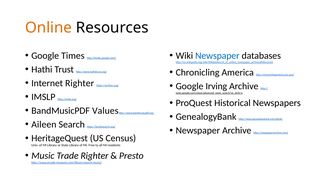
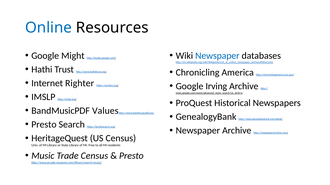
Online colour: orange -> blue
Times: Times -> Might
Aileen at (44, 125): Aileen -> Presto
Trade Righter: Righter -> Census
